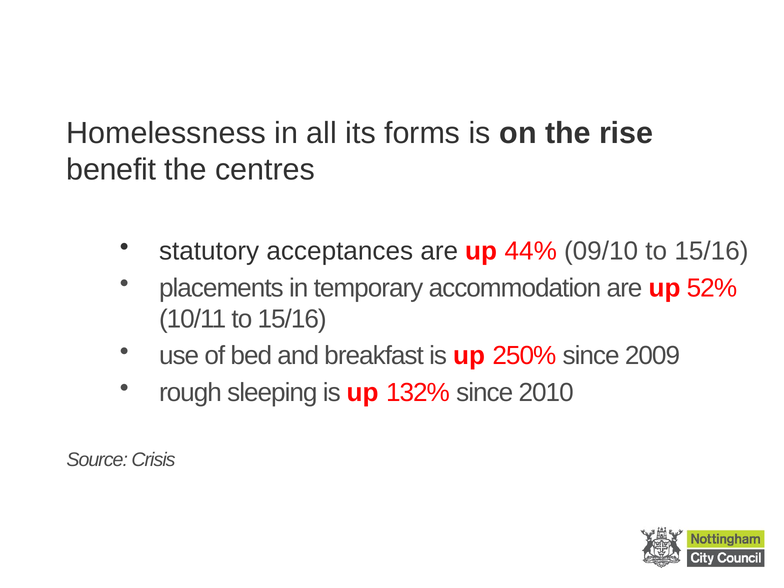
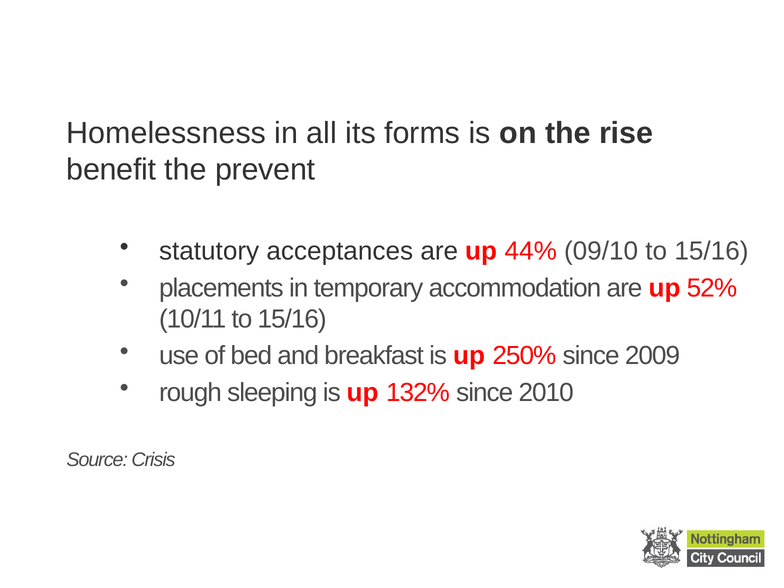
centres: centres -> prevent
